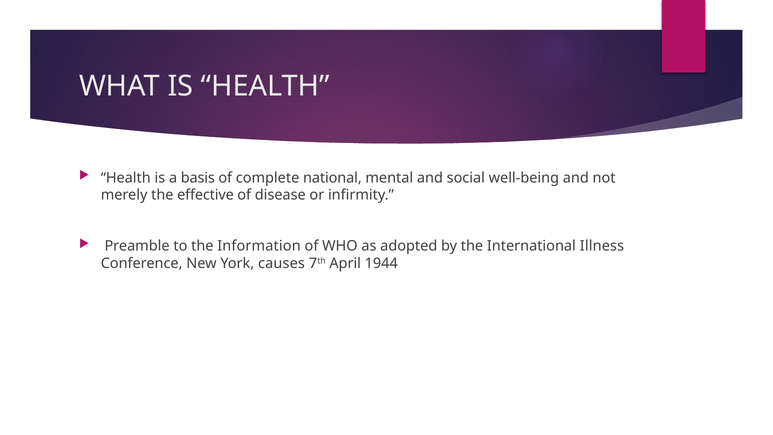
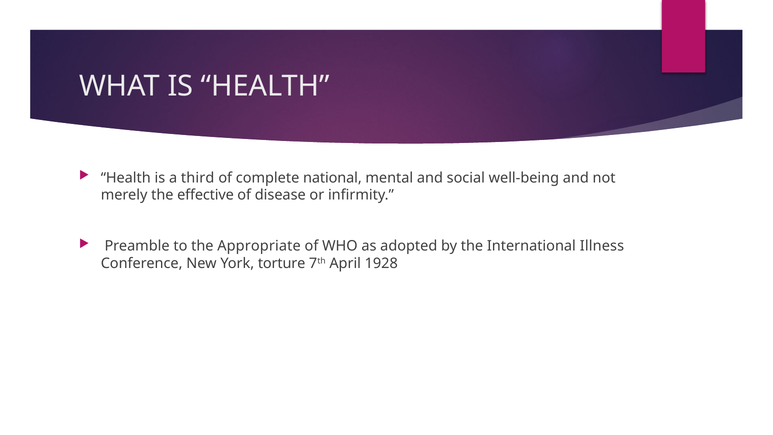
basis: basis -> third
Information: Information -> Appropriate
causes: causes -> torture
1944: 1944 -> 1928
